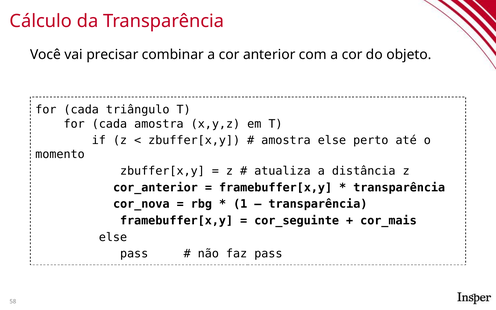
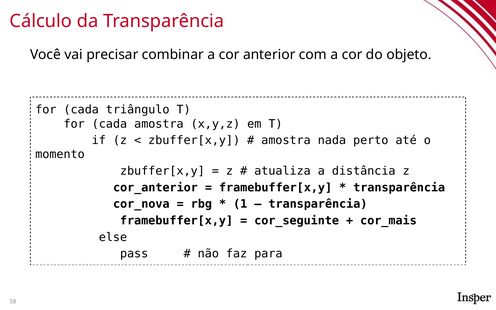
amostra else: else -> nada
faz pass: pass -> para
